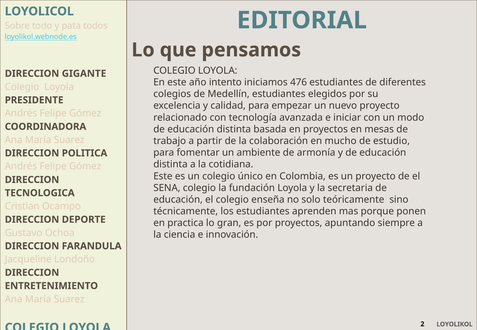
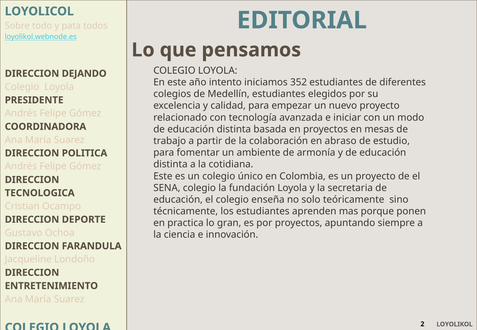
GIGANTE: GIGANTE -> DEJANDO
476: 476 -> 352
mucho: mucho -> abraso
